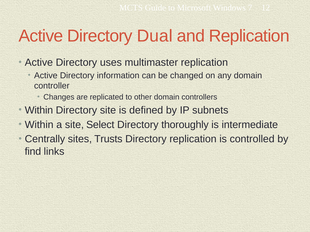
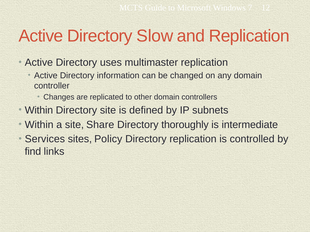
Dual: Dual -> Slow
Select: Select -> Share
Centrally: Centrally -> Services
Trusts: Trusts -> Policy
